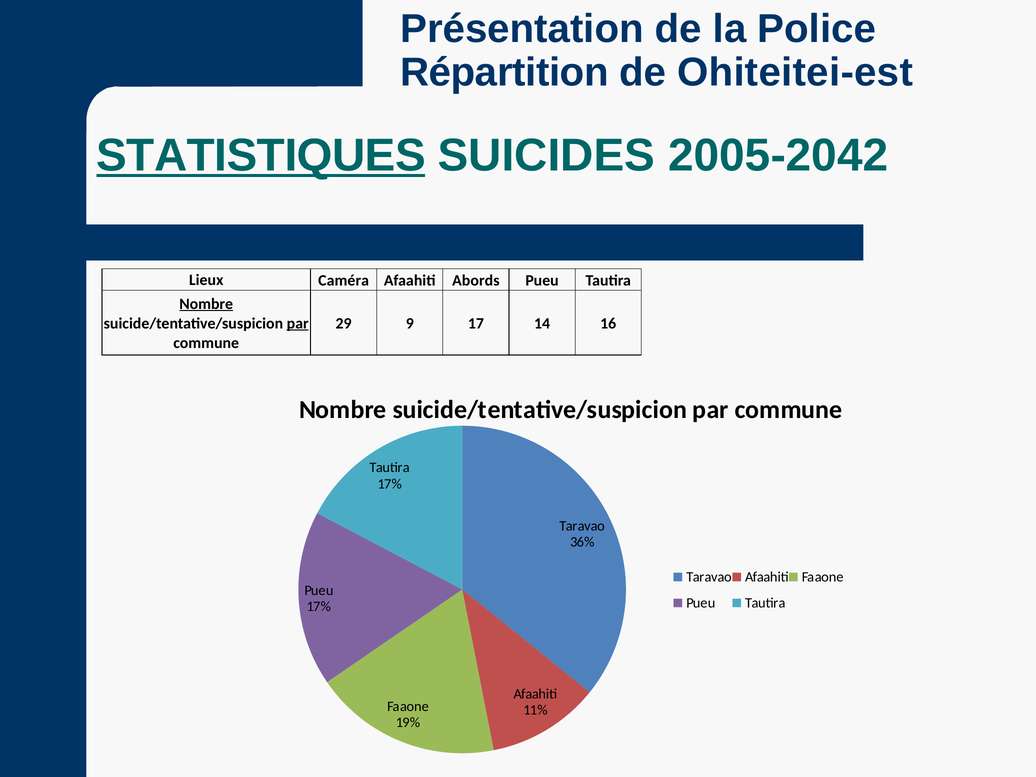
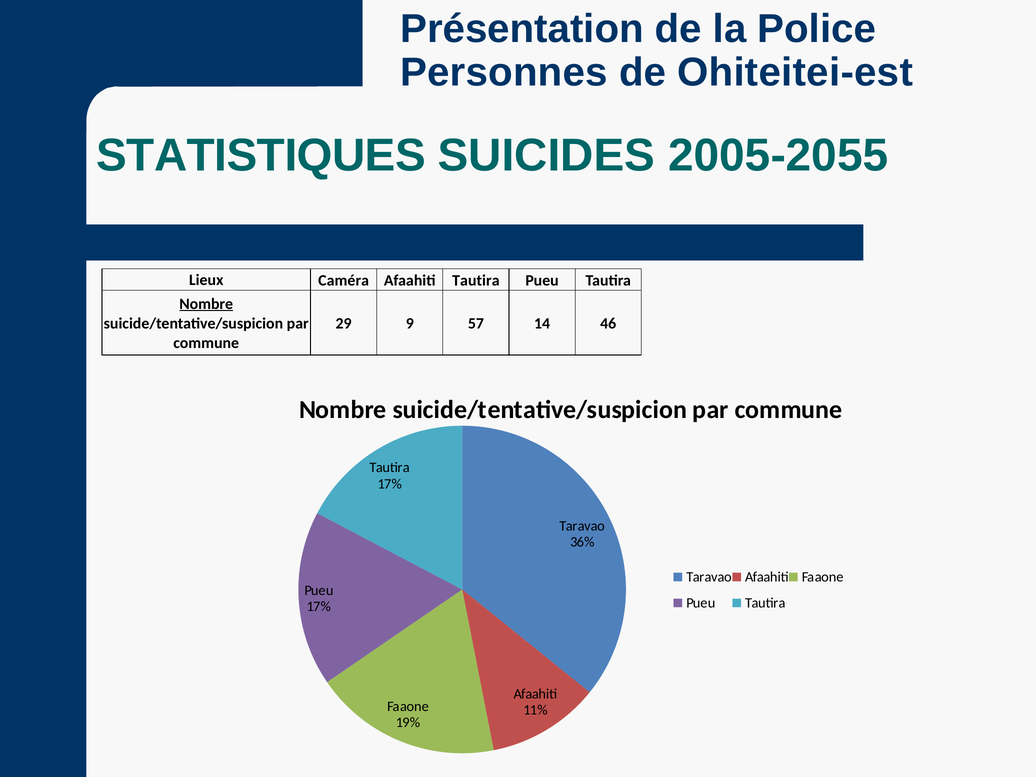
Répartition: Répartition -> Personnes
STATISTIQUES underline: present -> none
2005-2042: 2005-2042 -> 2005-2055
Afaahiti Abords: Abords -> Tautira
par at (298, 323) underline: present -> none
17: 17 -> 57
16: 16 -> 46
